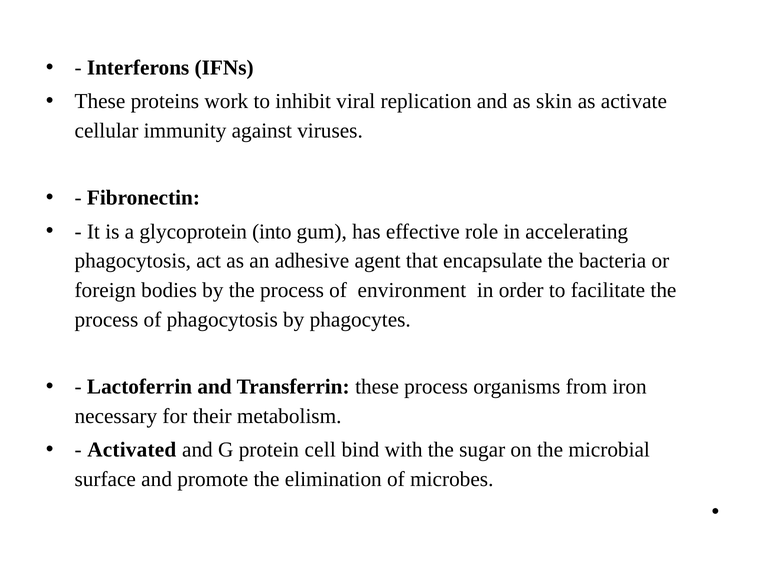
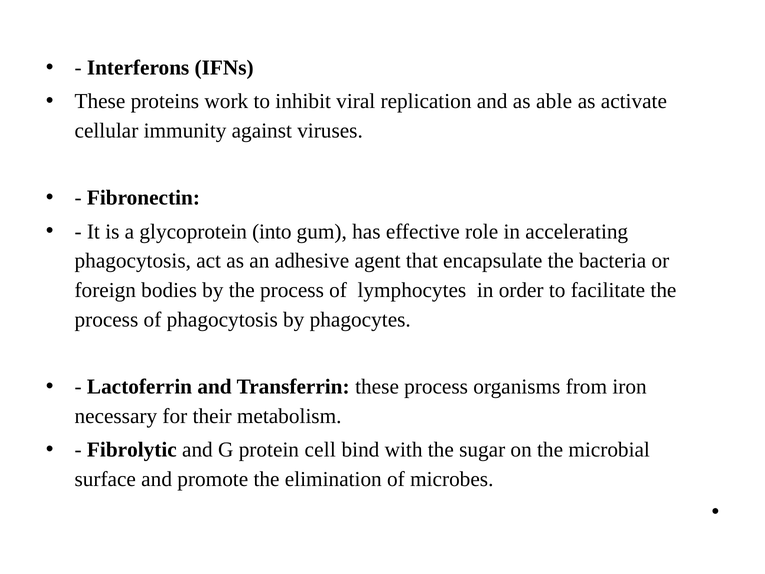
skin: skin -> able
environment: environment -> lymphocytes
Activated: Activated -> Fibrolytic
